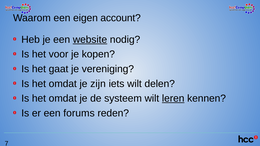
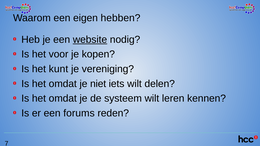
account: account -> hebben
gaat: gaat -> kunt
zijn: zijn -> niet
leren underline: present -> none
